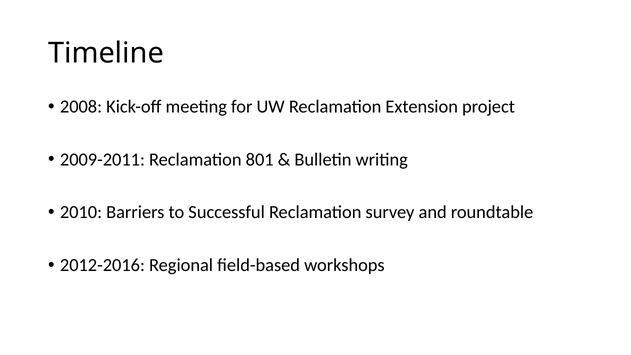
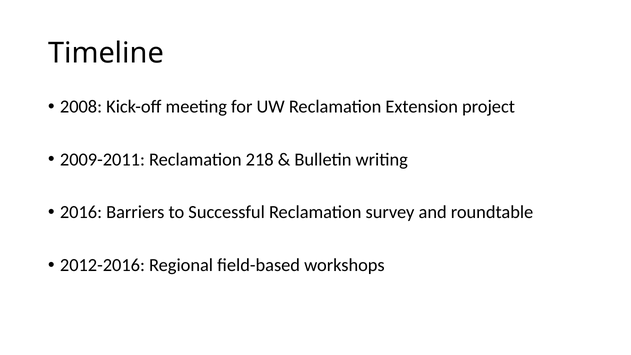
801: 801 -> 218
2010: 2010 -> 2016
